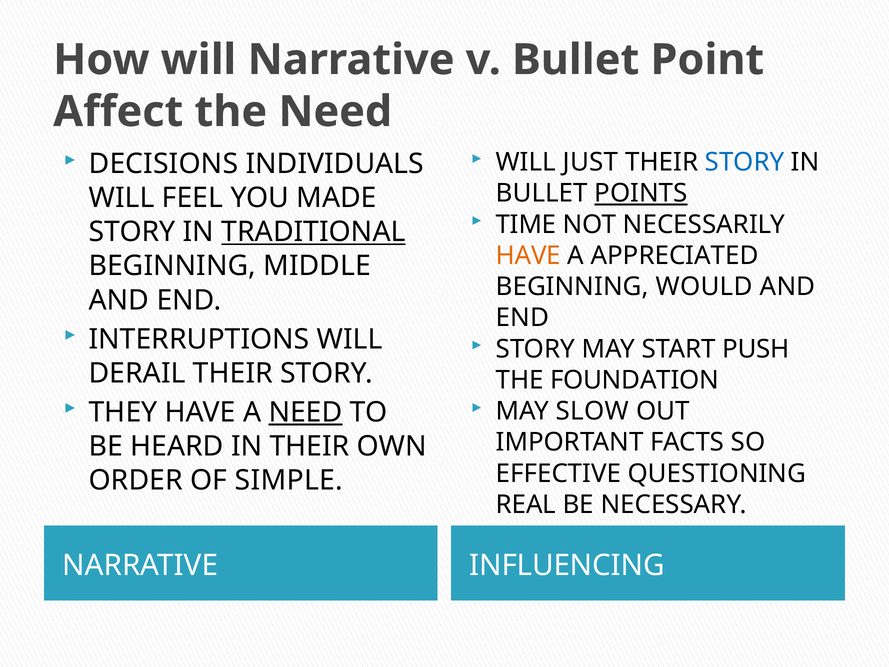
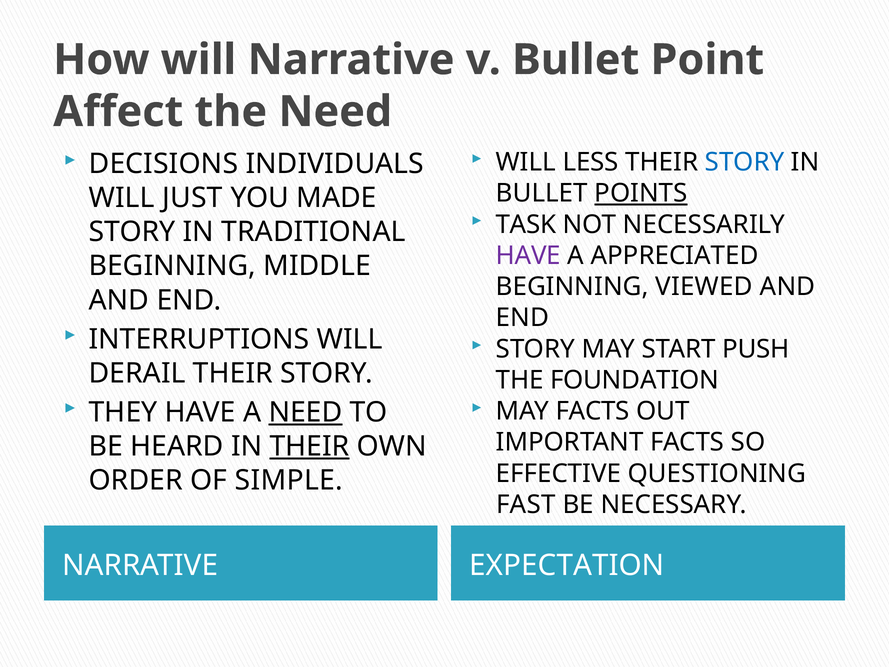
JUST: JUST -> LESS
FEEL: FEEL -> JUST
TIME: TIME -> TASK
TRADITIONAL underline: present -> none
HAVE at (528, 256) colour: orange -> purple
WOULD: WOULD -> VIEWED
MAY SLOW: SLOW -> FACTS
THEIR at (310, 446) underline: none -> present
REAL: REAL -> FAST
INFLUENCING: INFLUENCING -> EXPECTATION
